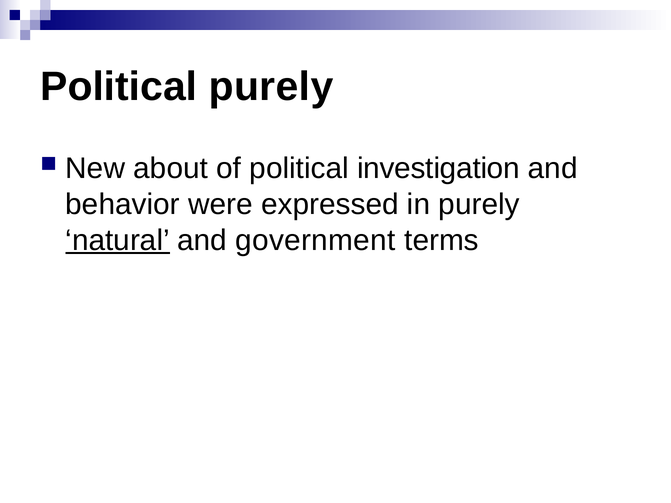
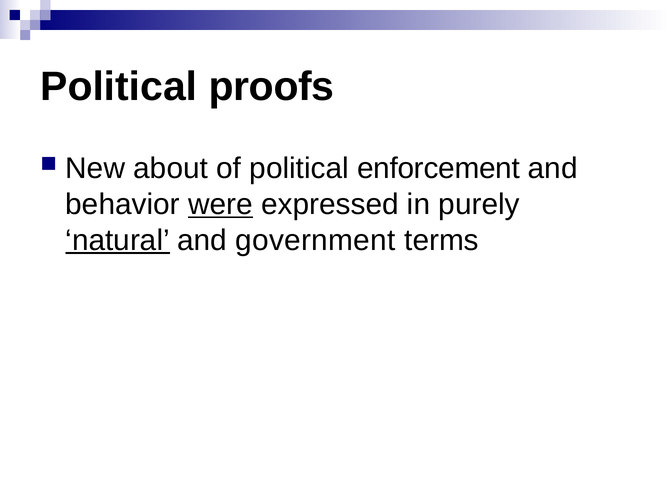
Political purely: purely -> proofs
investigation: investigation -> enforcement
were underline: none -> present
